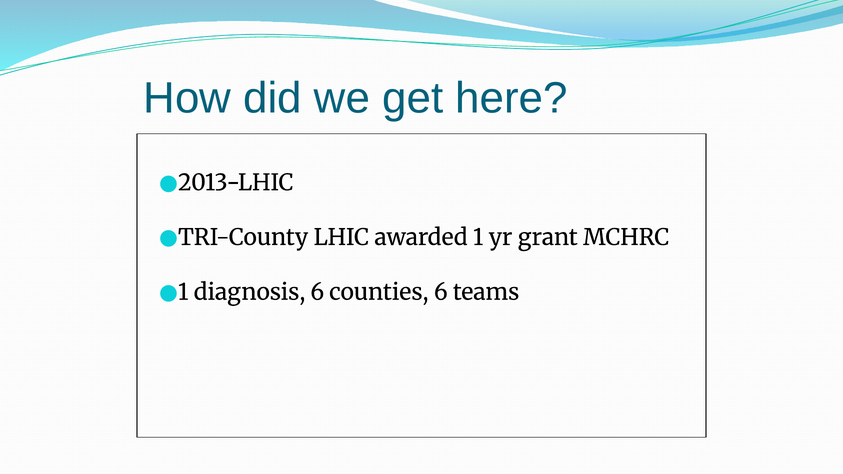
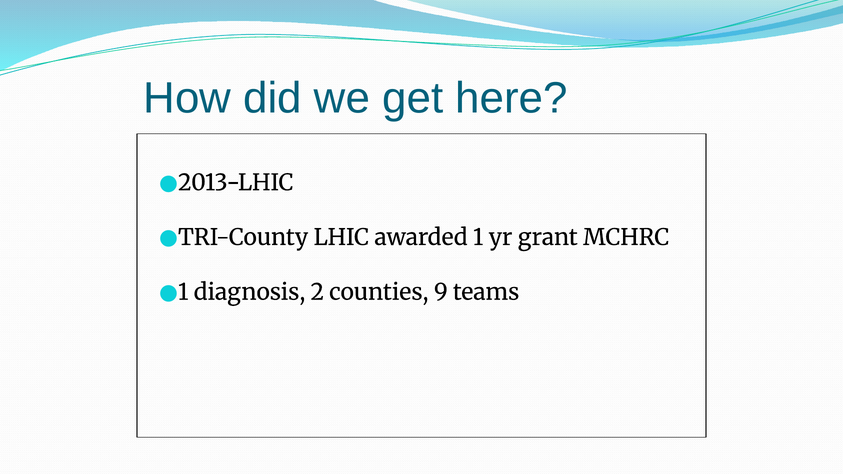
diagnosis 6: 6 -> 2
counties 6: 6 -> 9
